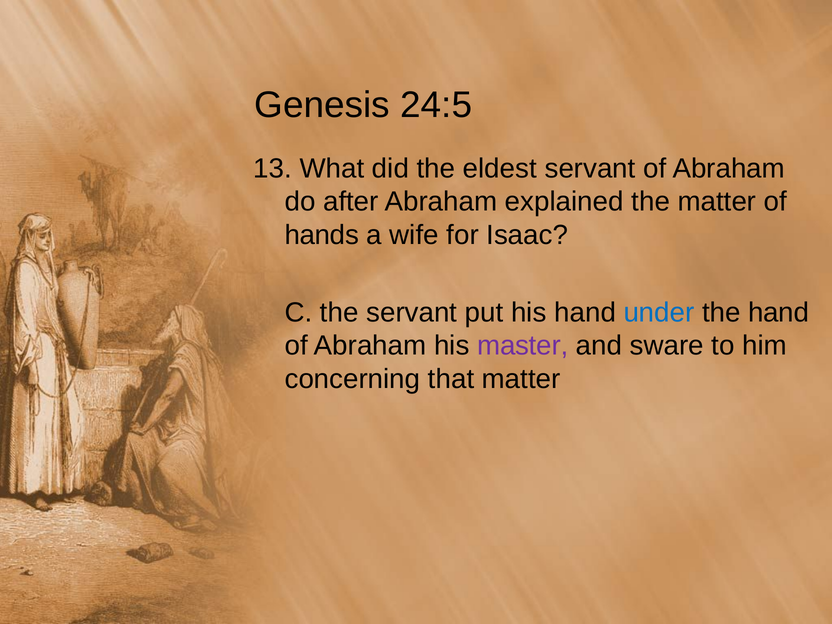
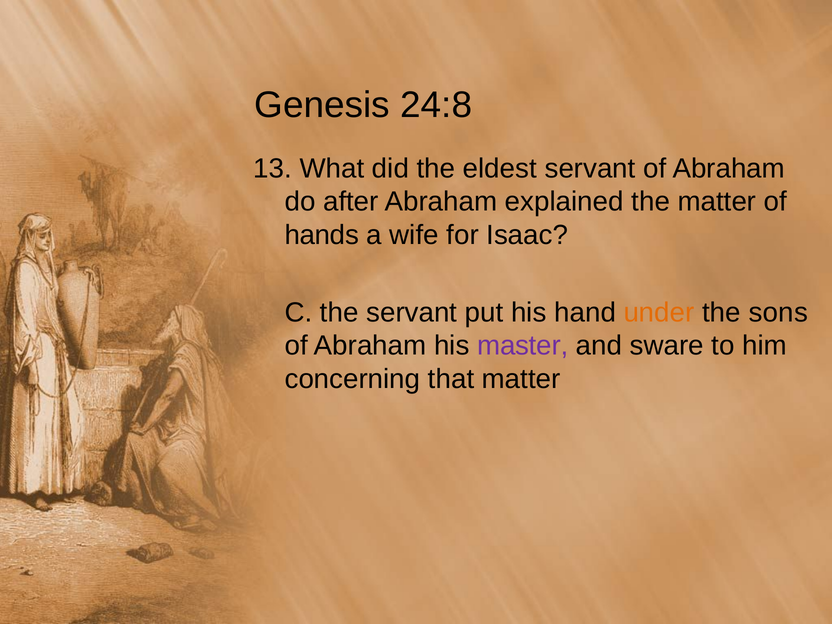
24:5: 24:5 -> 24:8
under colour: blue -> orange
the hand: hand -> sons
